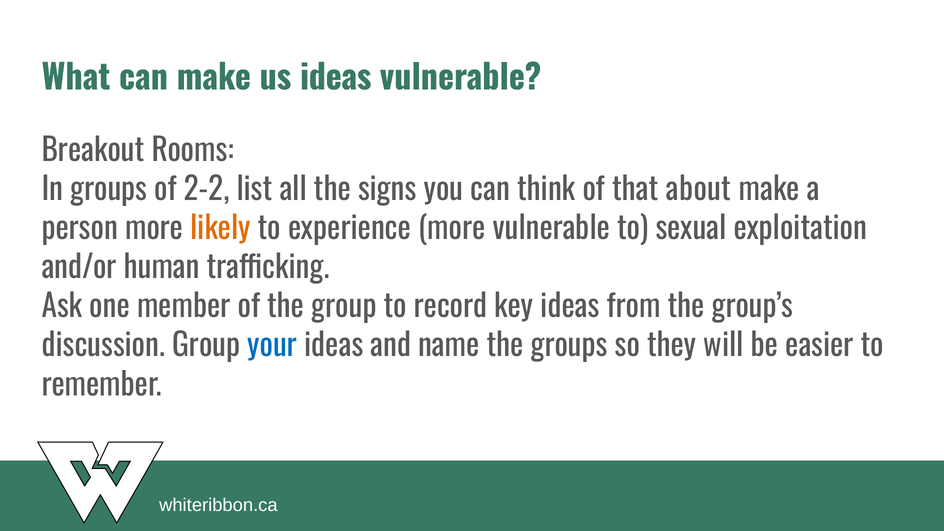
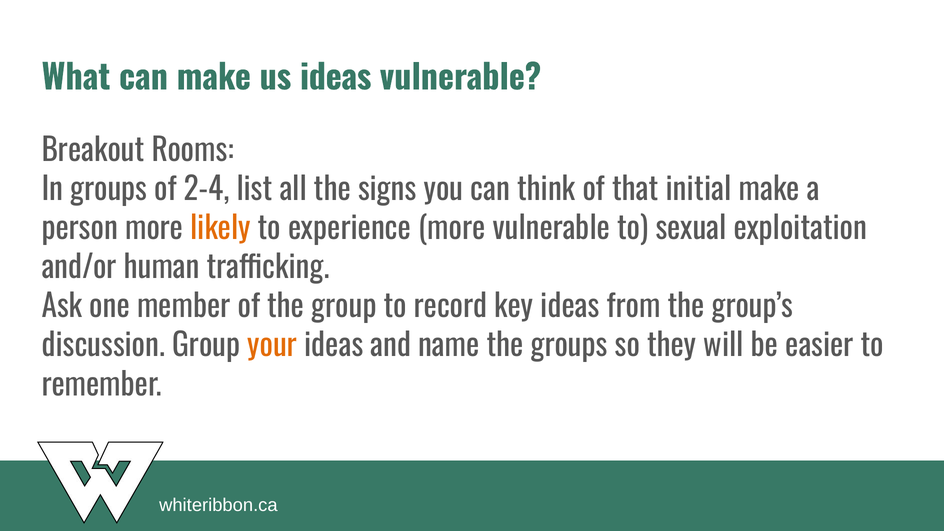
2-2: 2-2 -> 2-4
about: about -> initial
your colour: blue -> orange
